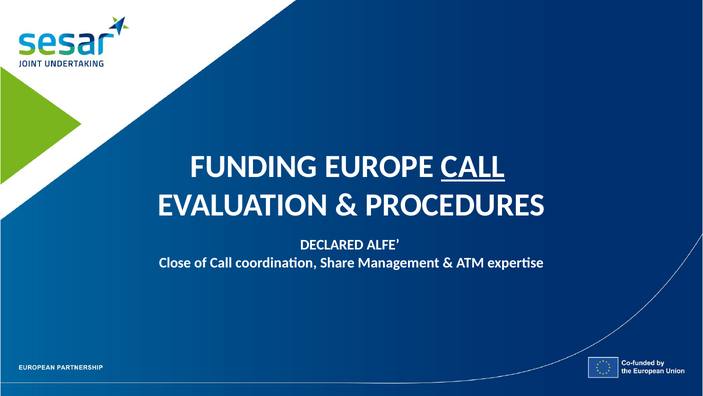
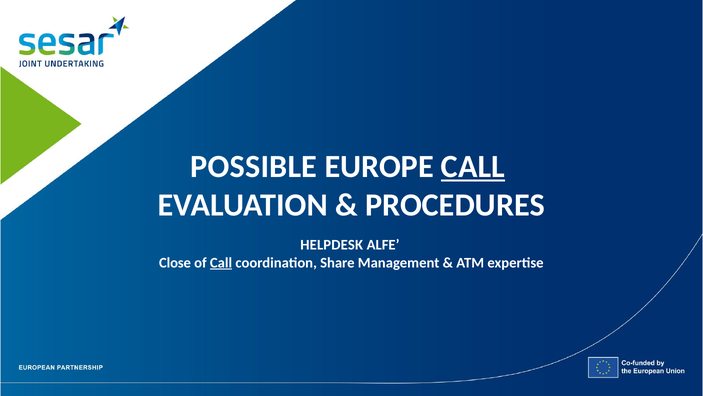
FUNDING: FUNDING -> POSSIBLE
DECLARED: DECLARED -> HELPDESK
Call at (221, 262) underline: none -> present
